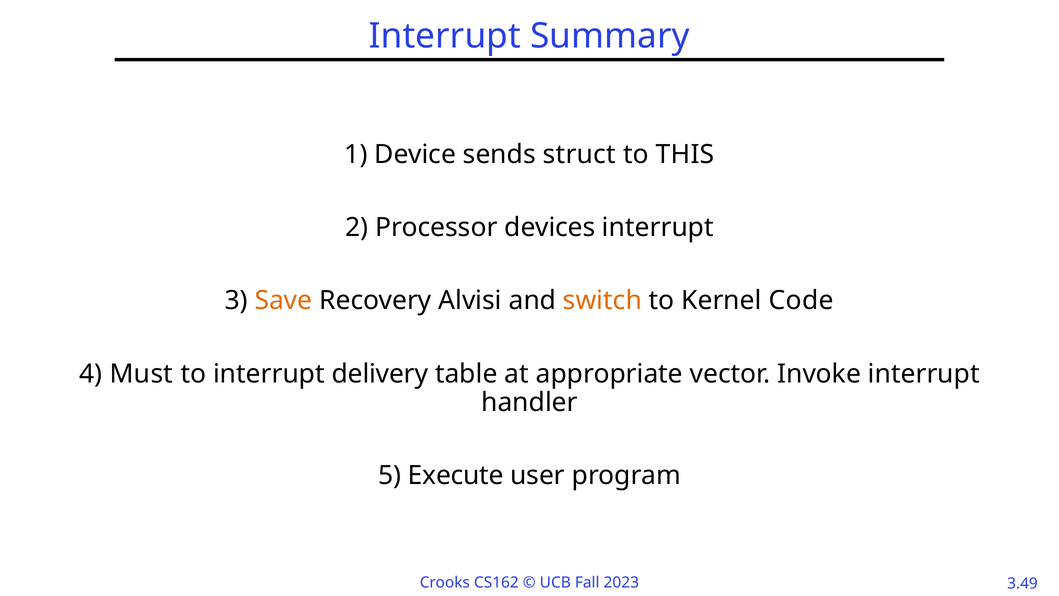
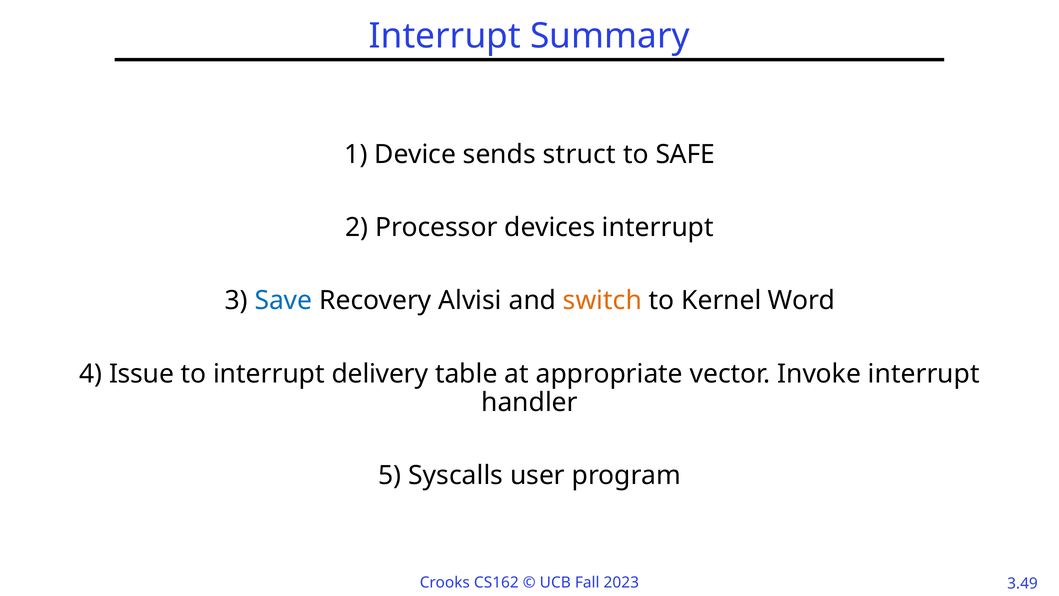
THIS: THIS -> SAFE
Save colour: orange -> blue
Code: Code -> Word
Must: Must -> Issue
Execute: Execute -> Syscalls
